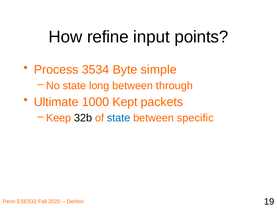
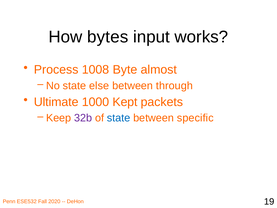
refine: refine -> bytes
points: points -> works
3534: 3534 -> 1008
simple: simple -> almost
long: long -> else
32b colour: black -> purple
